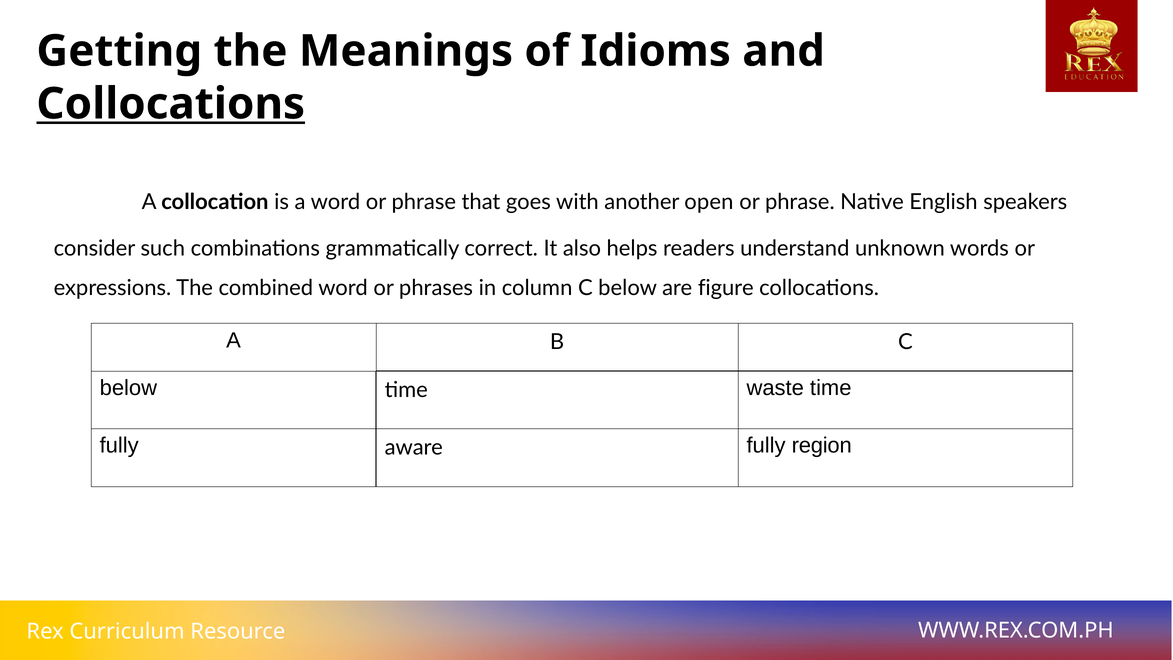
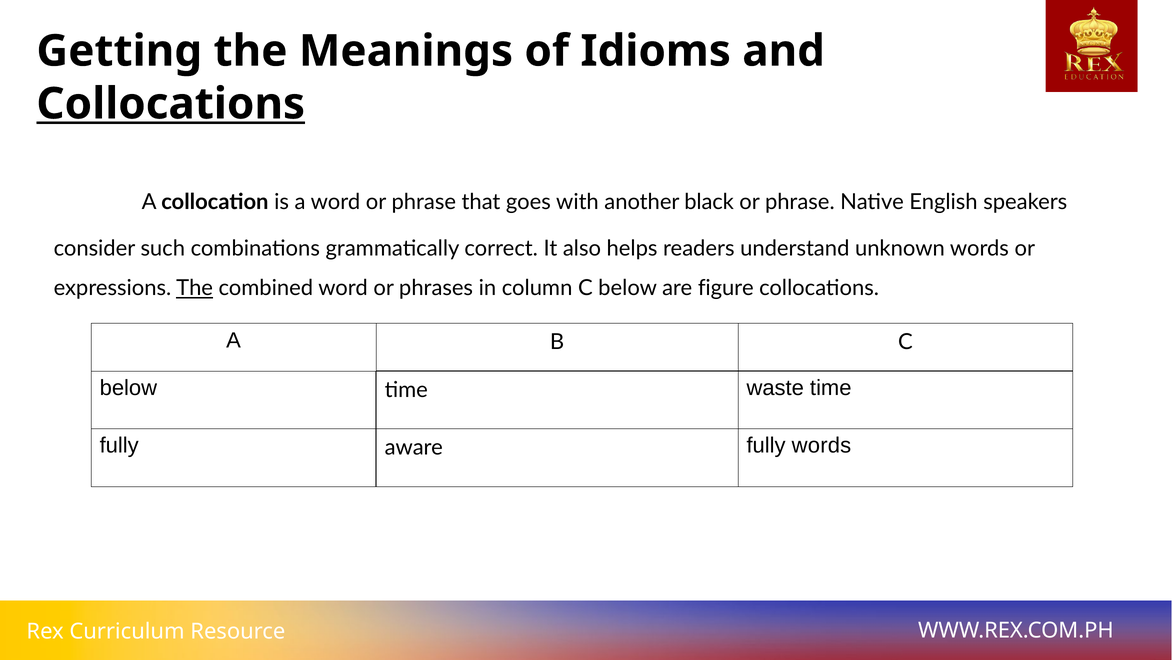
open: open -> black
The at (195, 288) underline: none -> present
fully region: region -> words
